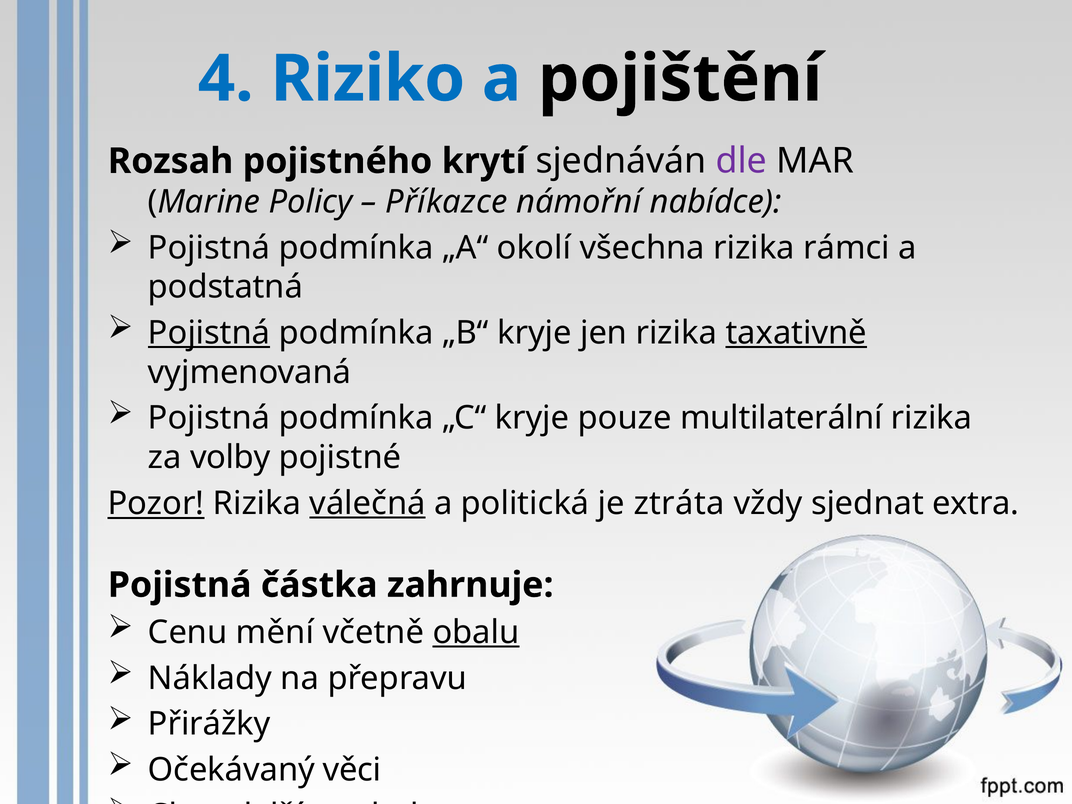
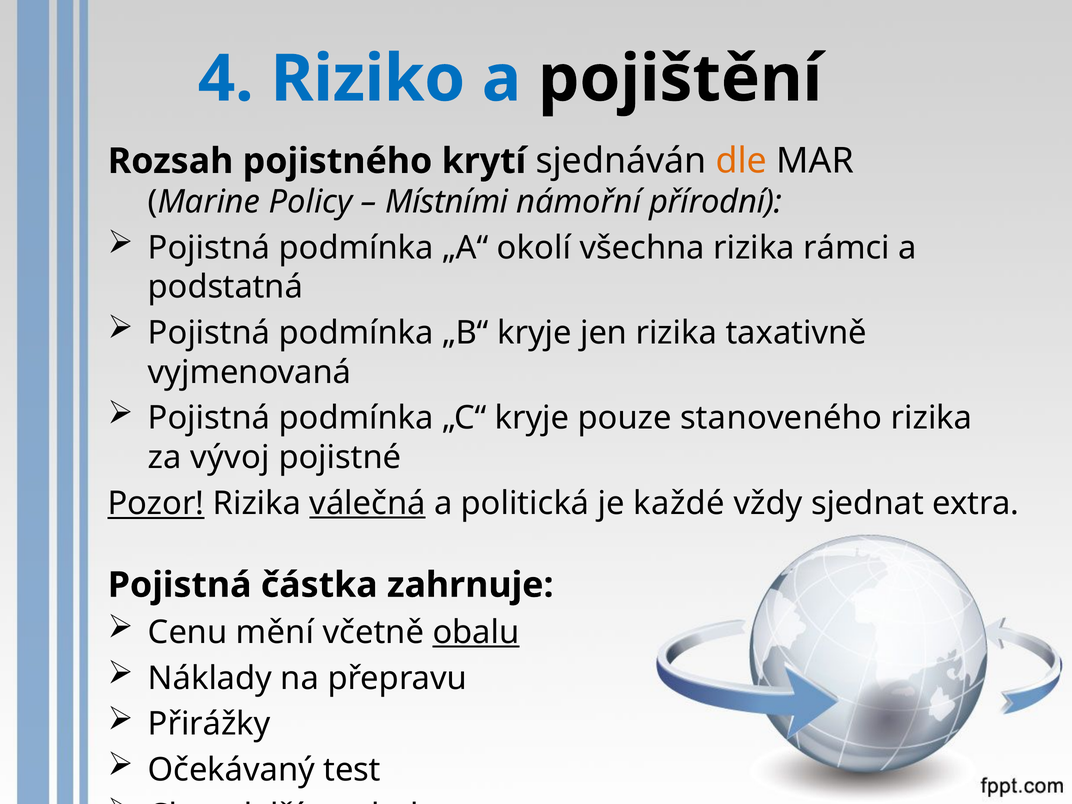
dle colour: purple -> orange
Příkazce: Příkazce -> Místními
nabídce: nabídce -> přírodní
Pojistná at (209, 333) underline: present -> none
taxativně underline: present -> none
multilaterální: multilaterální -> stanoveného
volby: volby -> vývoj
ztráta: ztráta -> každé
věci: věci -> test
